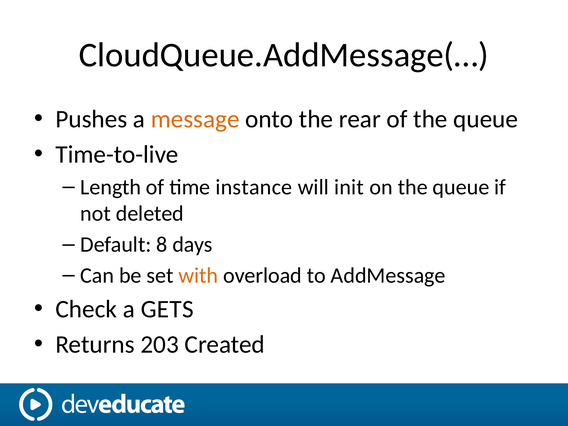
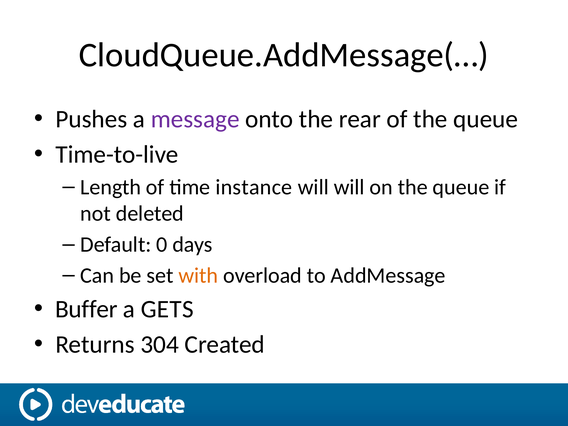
message colour: orange -> purple
will init: init -> will
8: 8 -> 0
Check: Check -> Buffer
203: 203 -> 304
